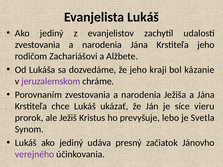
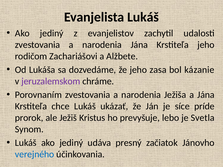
kraji: kraji -> zasa
vieru: vieru -> príde
verejného colour: purple -> blue
